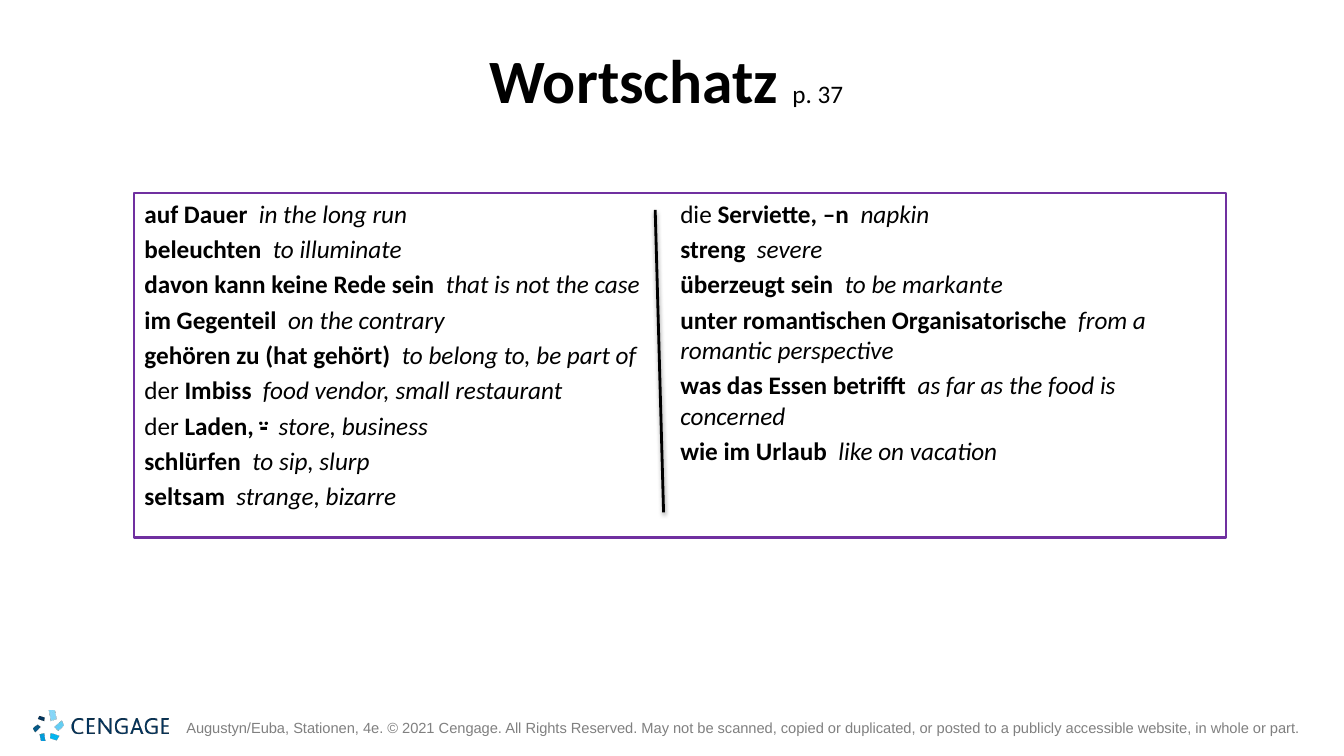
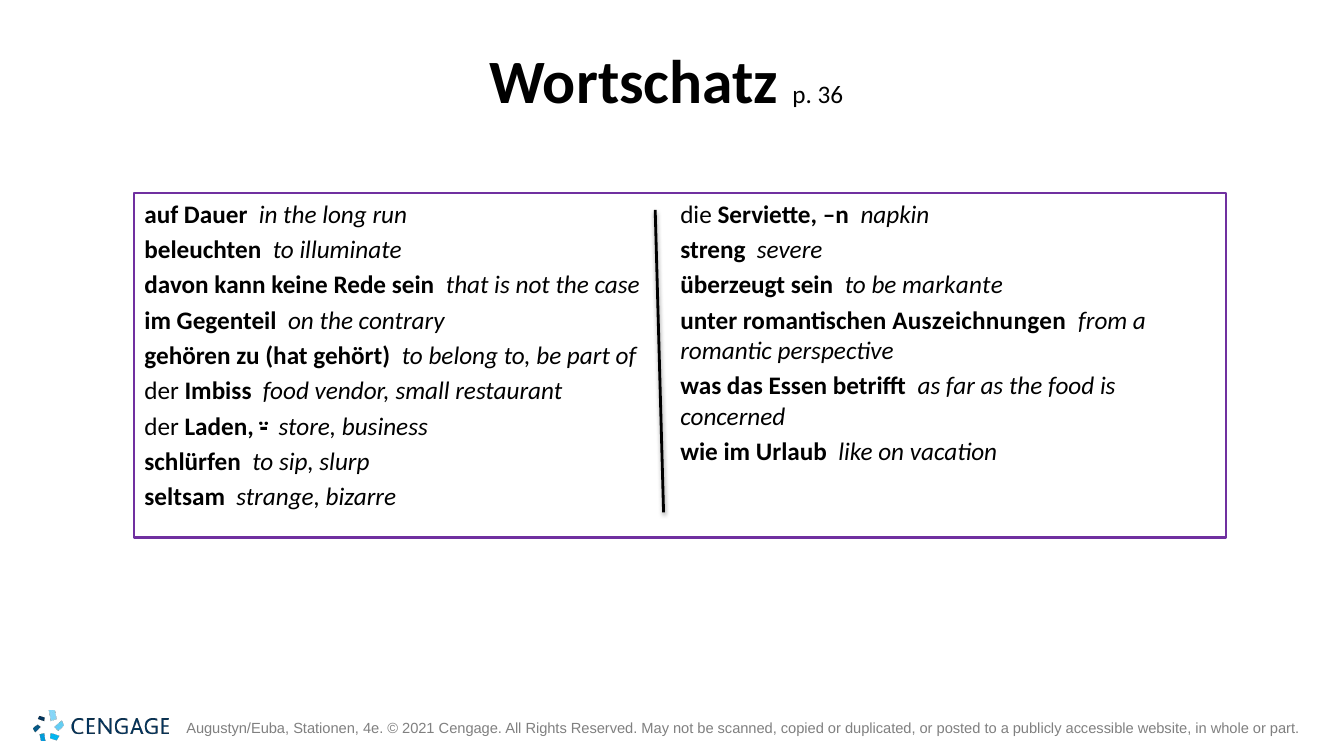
37: 37 -> 36
Organisatorische: Organisatorische -> Auszeichnungen
